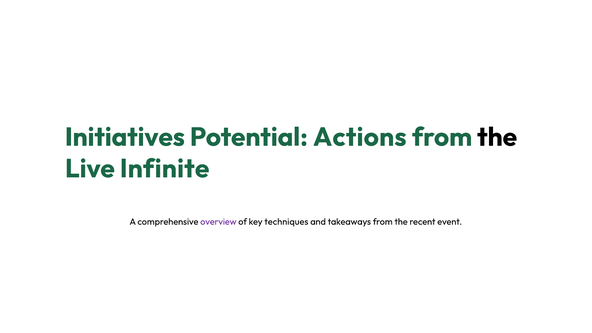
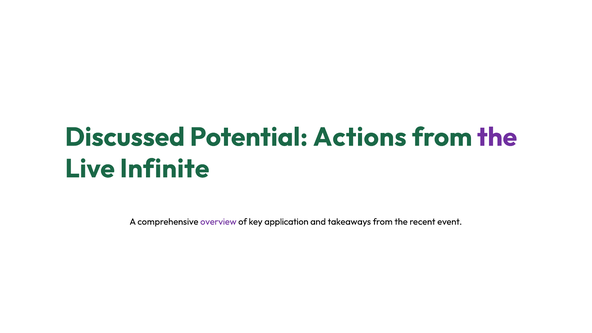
Initiatives: Initiatives -> Discussed
the at (497, 137) colour: black -> purple
techniques: techniques -> application
